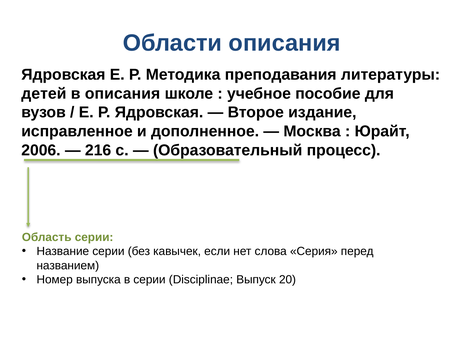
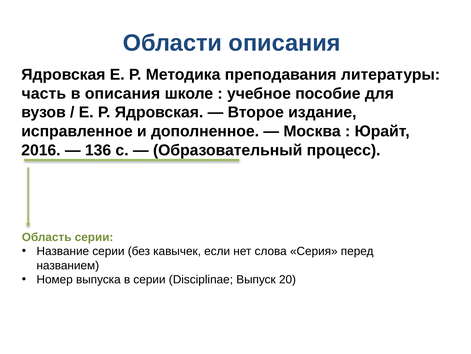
детей: детей -> часть
2006: 2006 -> 2016
216: 216 -> 136
